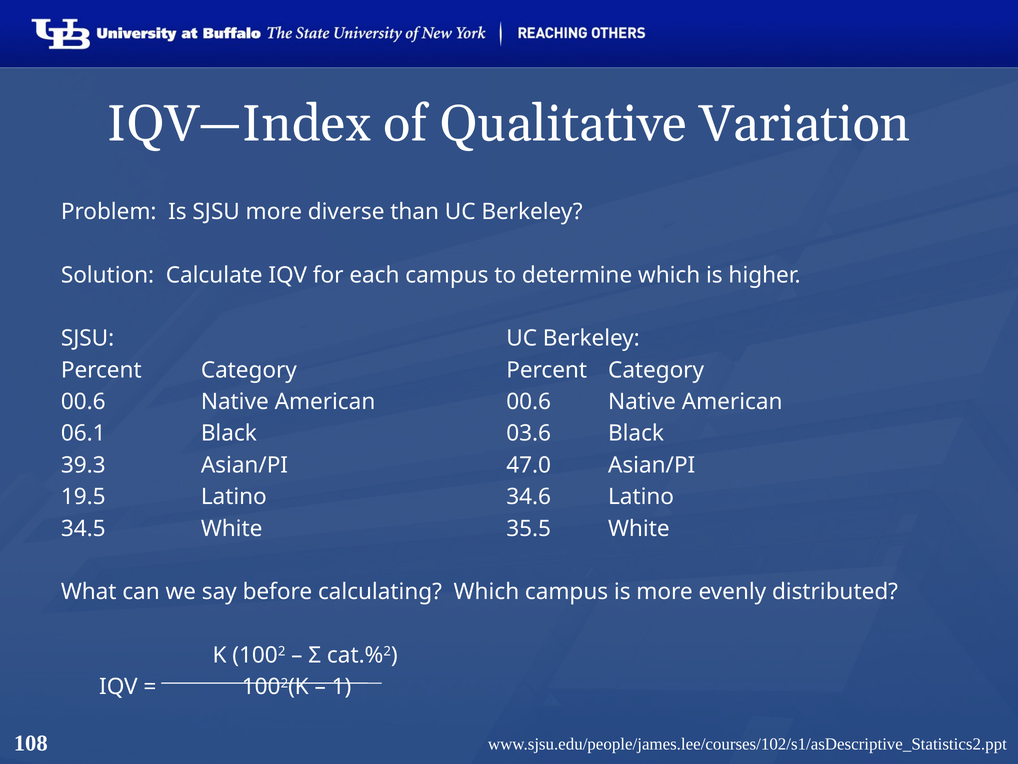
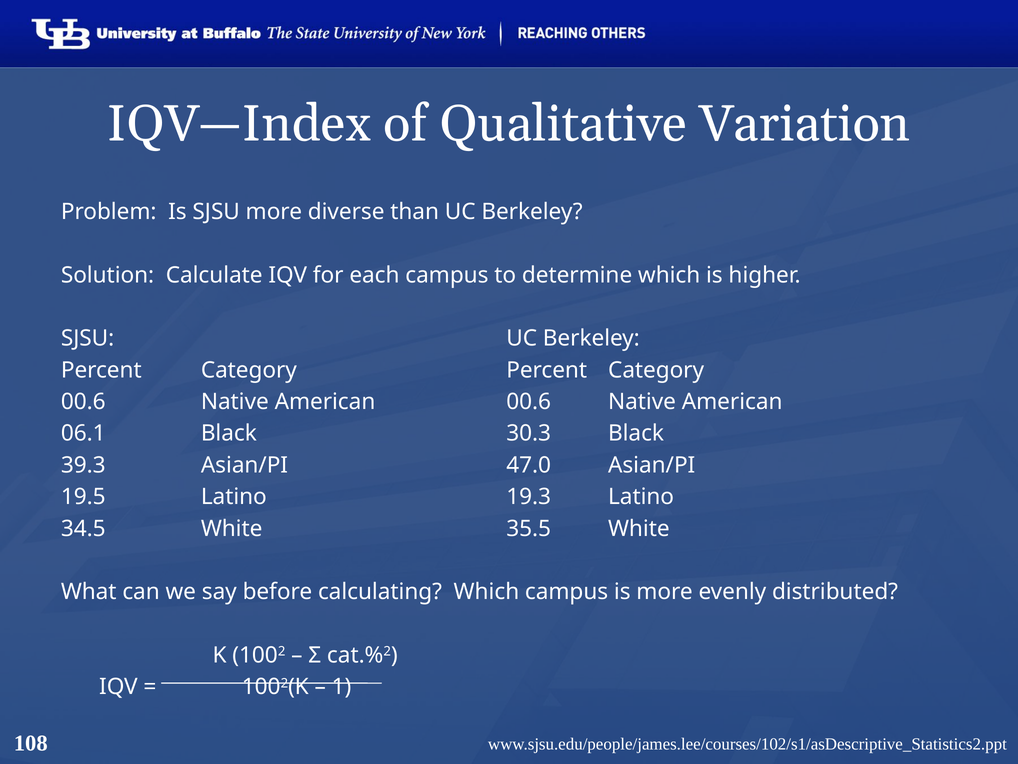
03.6: 03.6 -> 30.3
34.6: 34.6 -> 19.3
